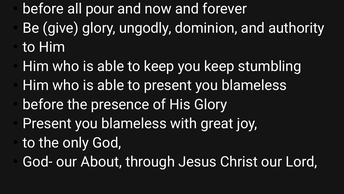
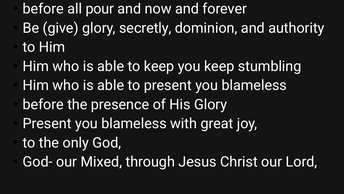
ungodly: ungodly -> secretly
About: About -> Mixed
